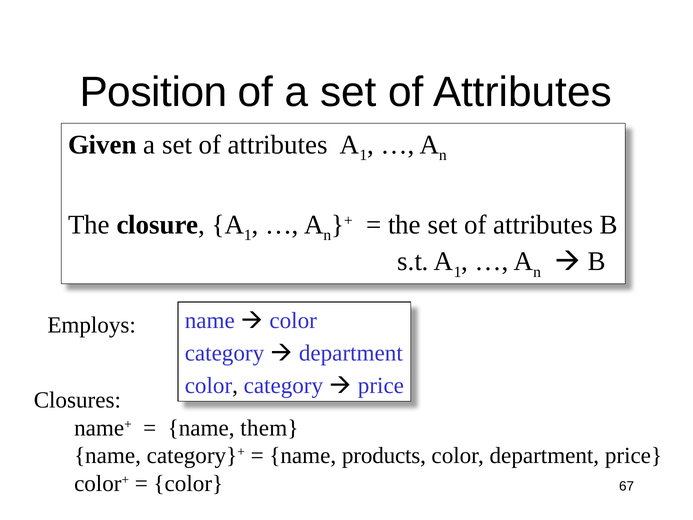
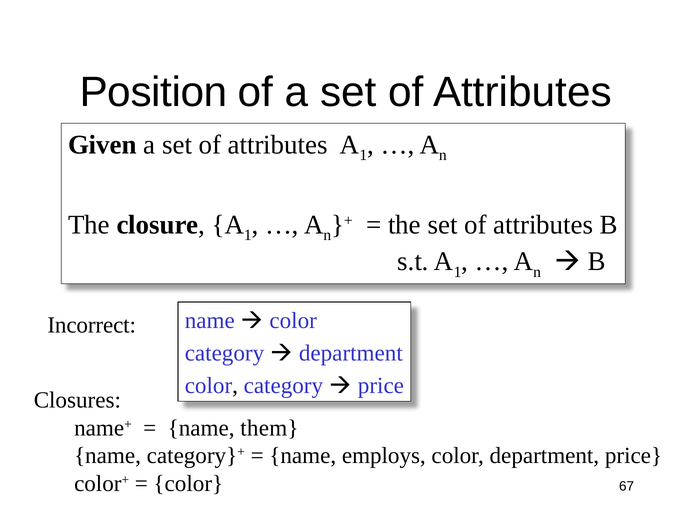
Employs: Employs -> Incorrect
products: products -> employs
